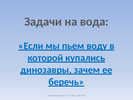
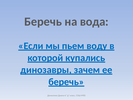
Задачи at (43, 22): Задачи -> Беречь
